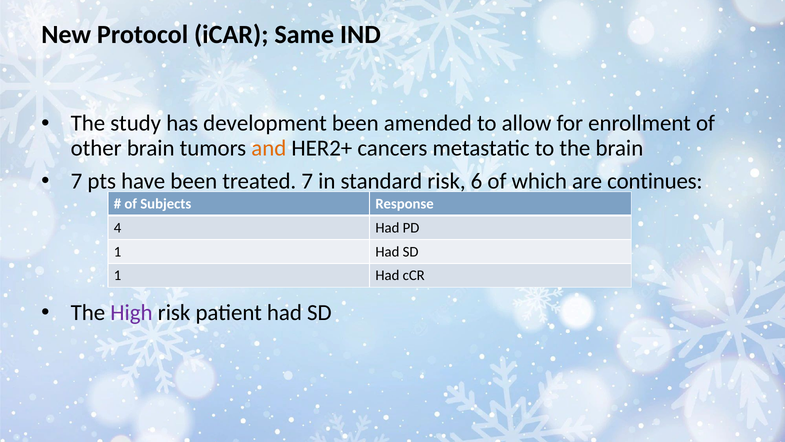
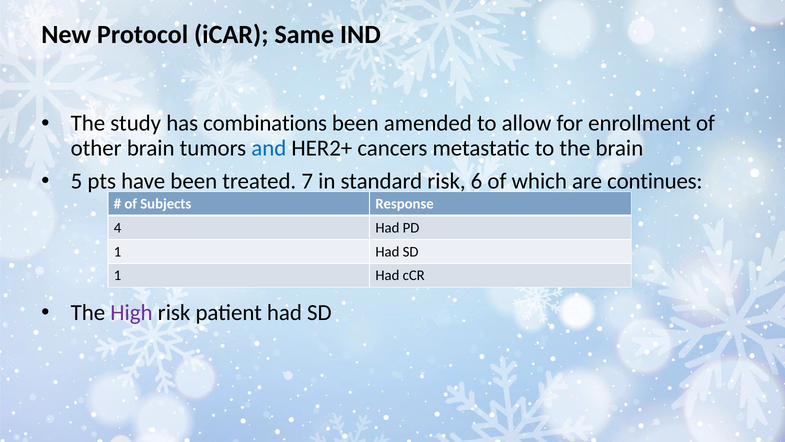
development: development -> combinations
and colour: orange -> blue
7 at (77, 181): 7 -> 5
